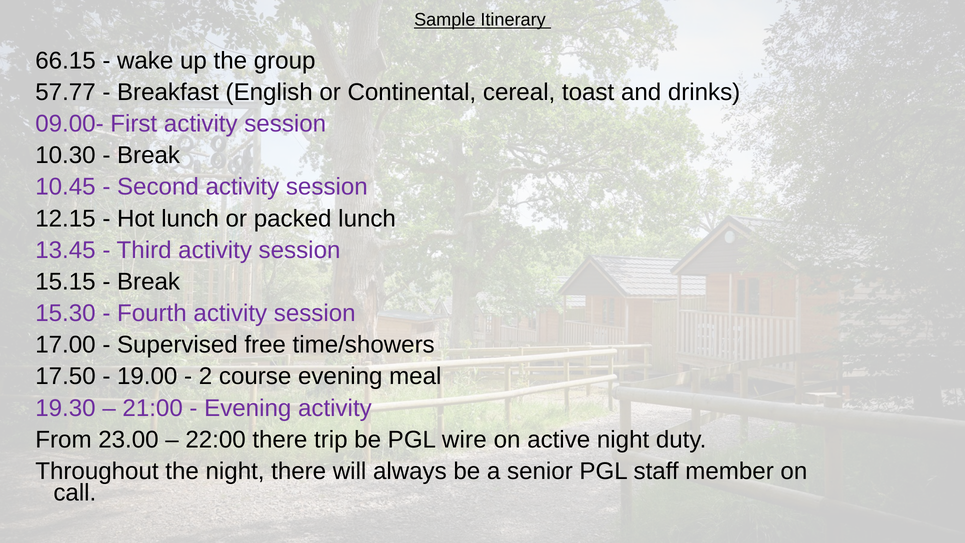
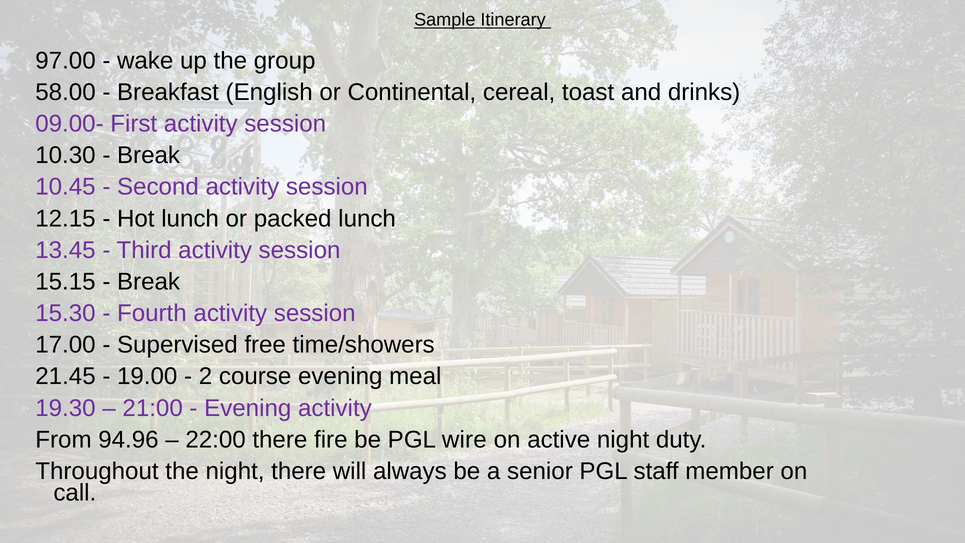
66.15: 66.15 -> 97.00
57.77: 57.77 -> 58.00
17.50: 17.50 -> 21.45
23.00: 23.00 -> 94.96
trip: trip -> fire
